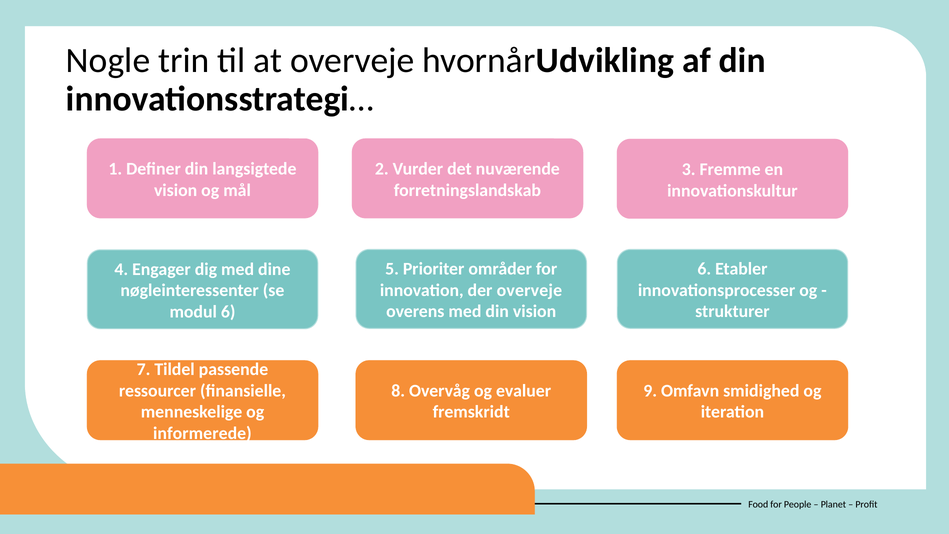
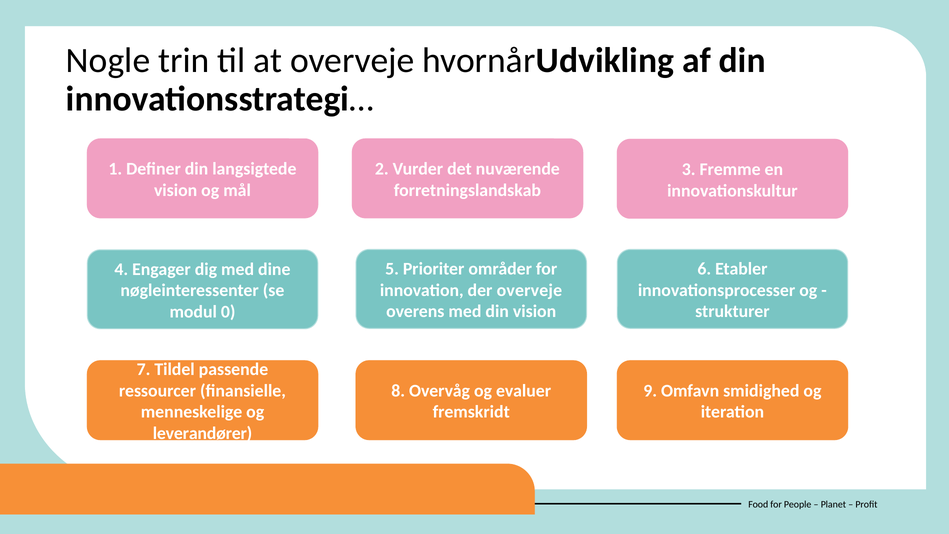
modul 6: 6 -> 0
informerede: informerede -> leverandører
